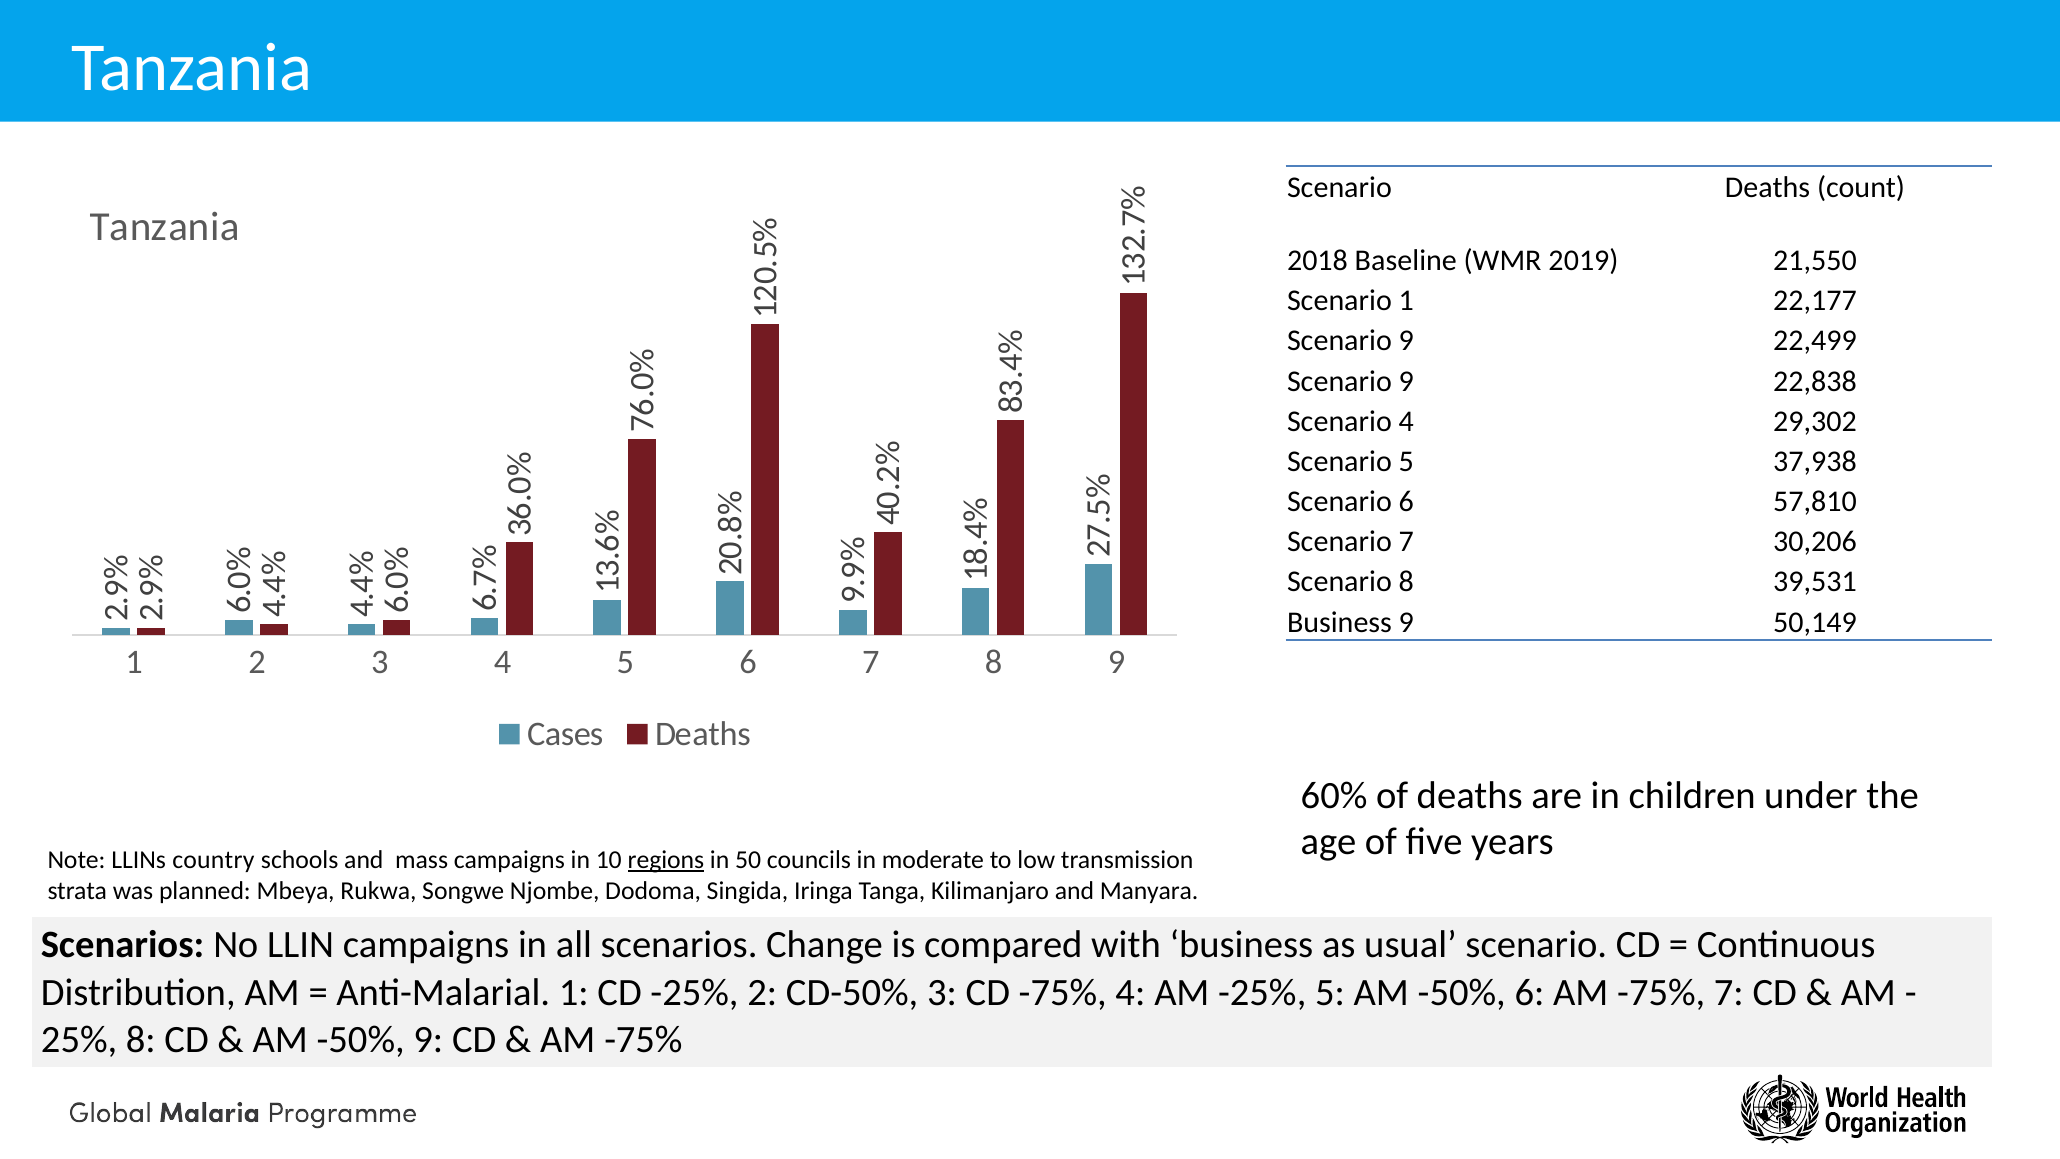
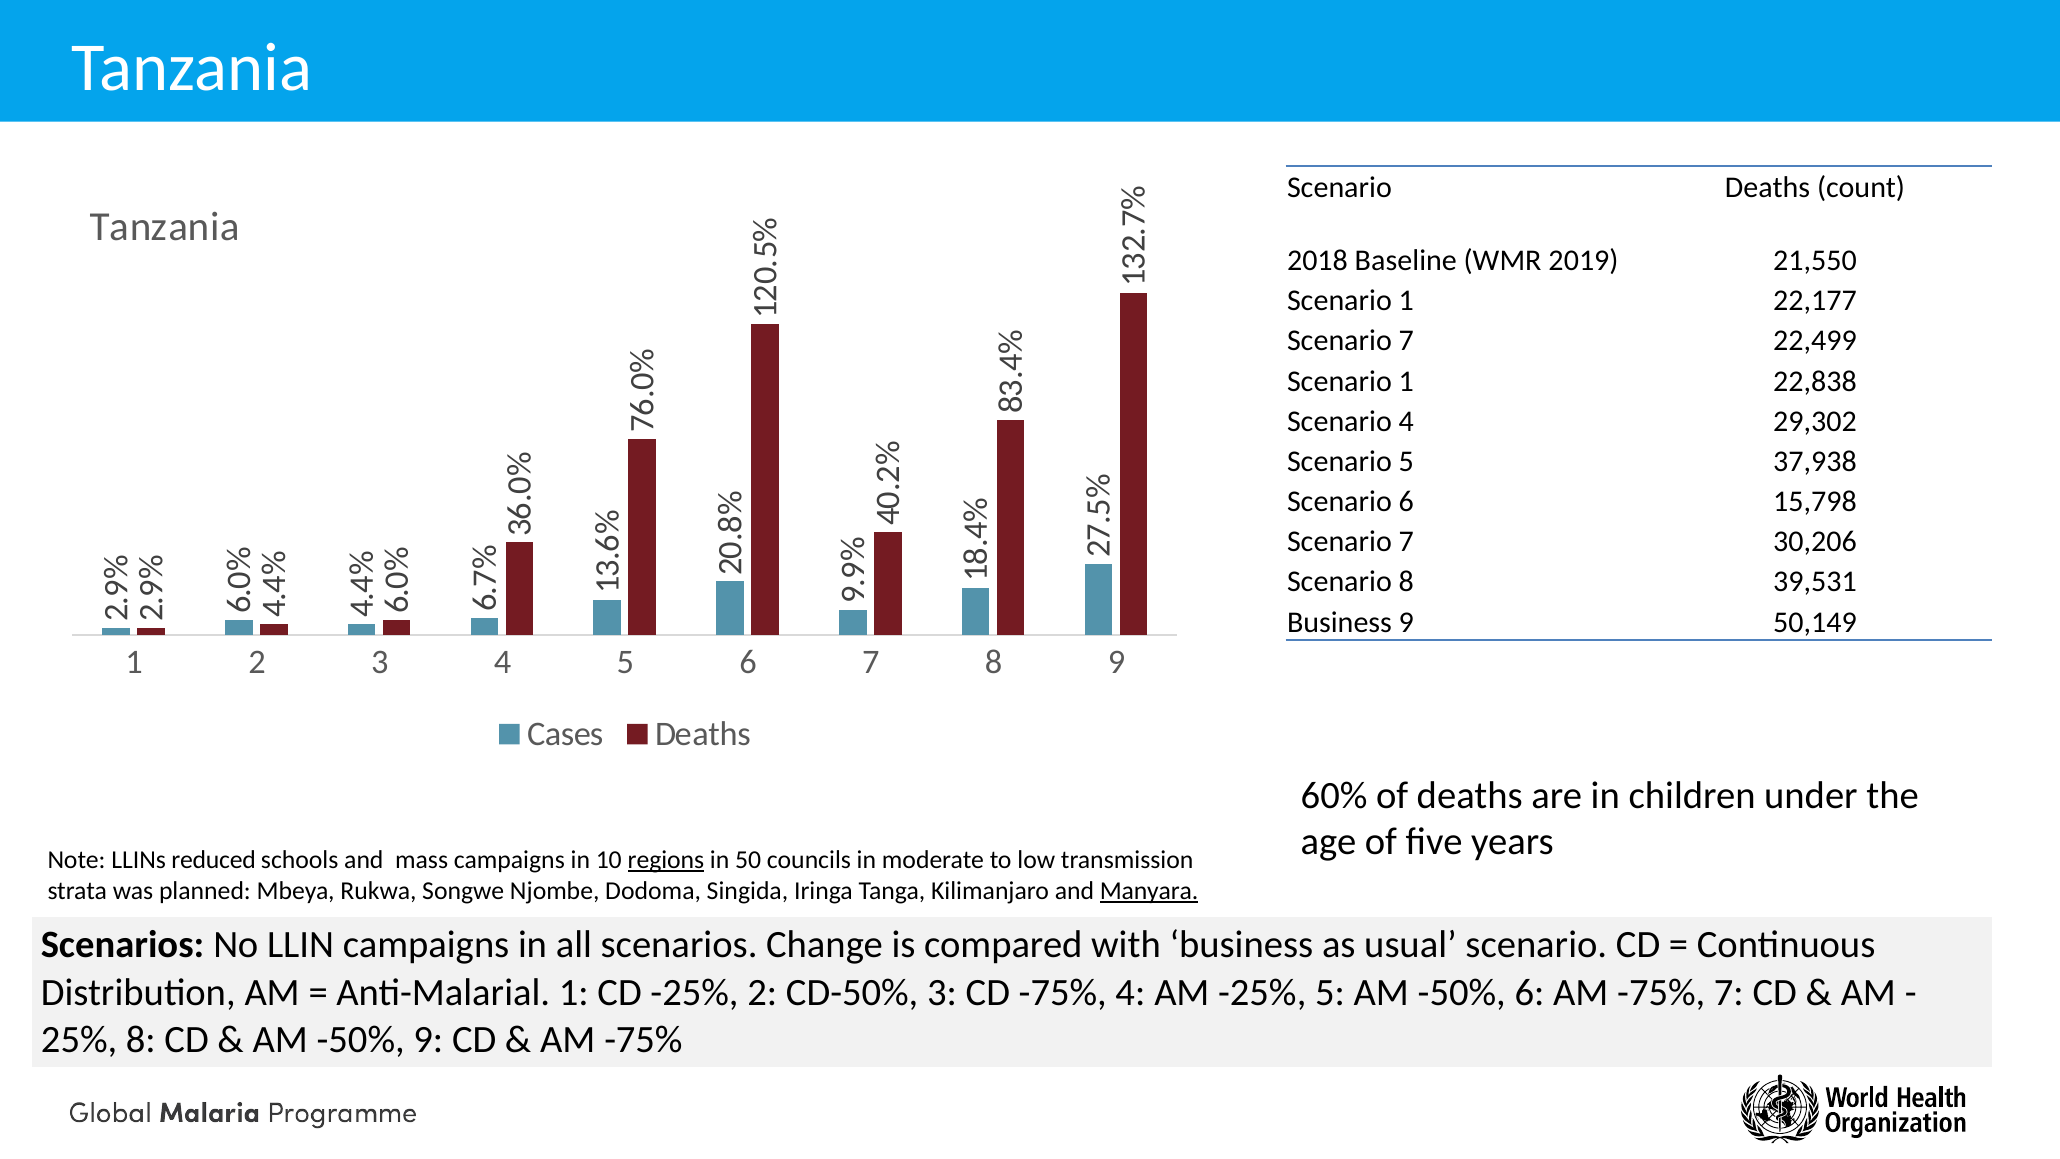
9 at (1406, 341): 9 -> 7
9 at (1406, 381): 9 -> 1
57,810: 57,810 -> 15,798
country: country -> reduced
Manyara underline: none -> present
